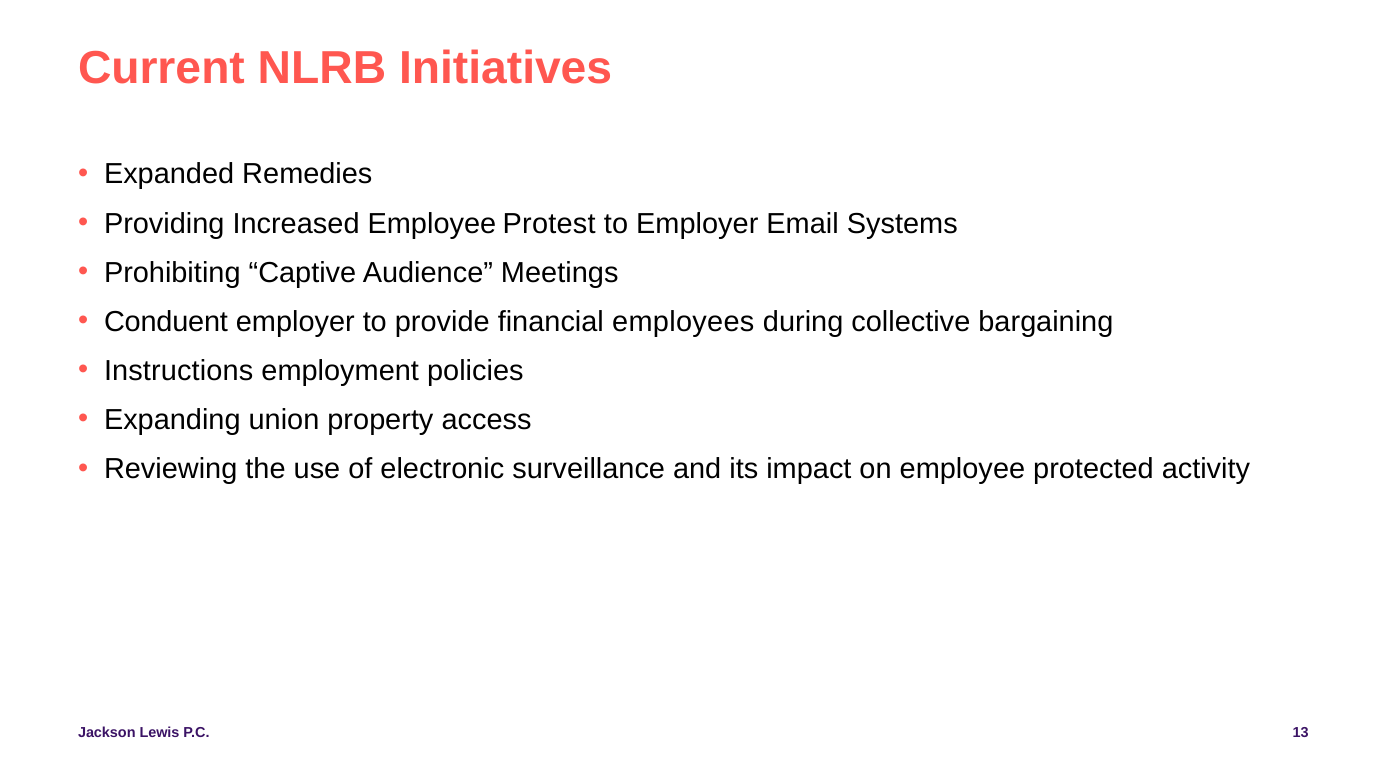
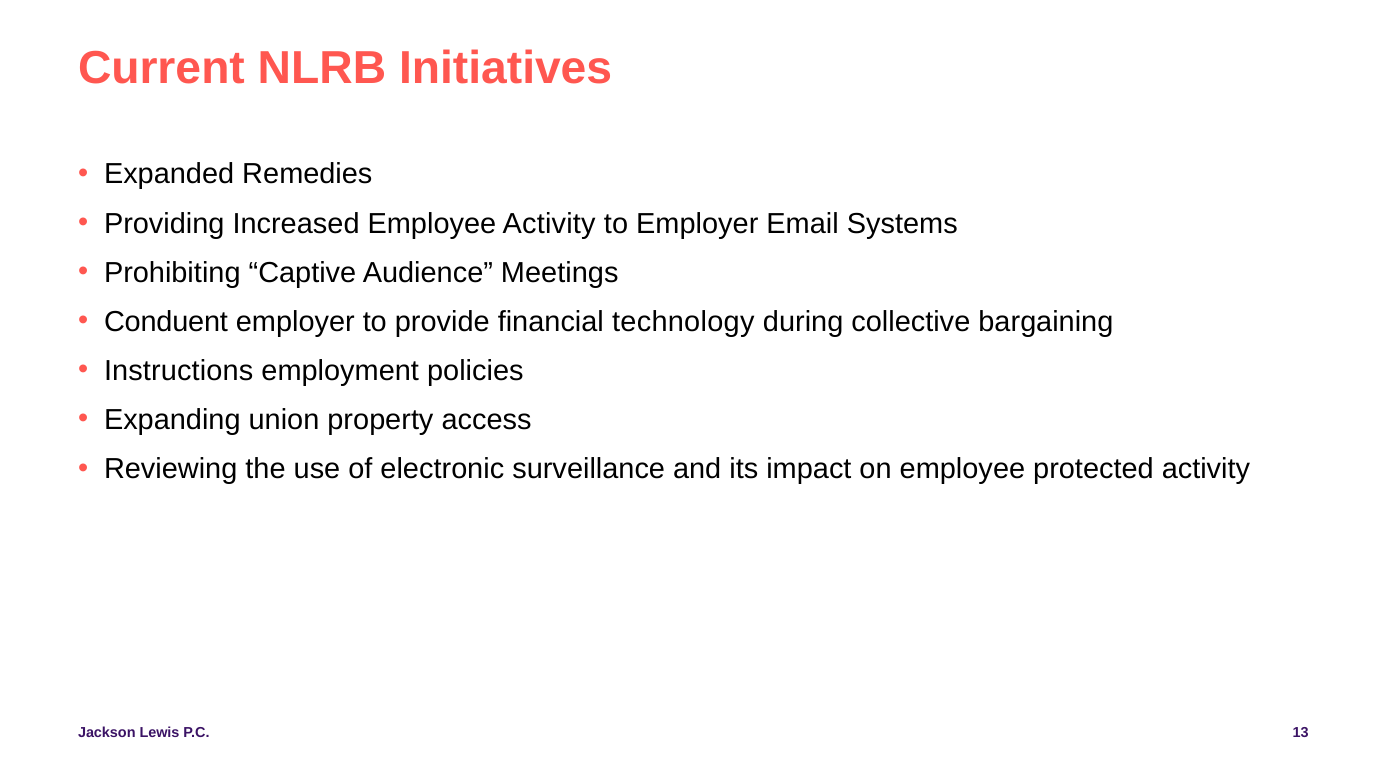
Employee Protest: Protest -> Activity
employees: employees -> technology
